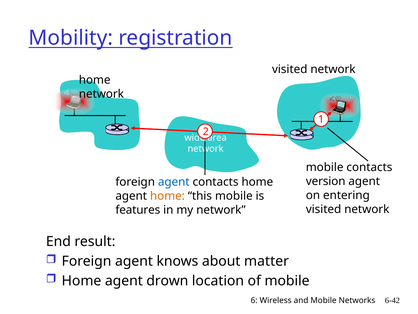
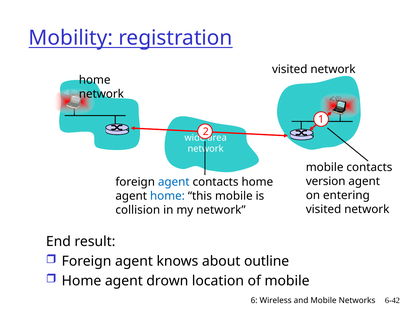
home at (167, 196) colour: orange -> blue
features: features -> collision
matter: matter -> outline
